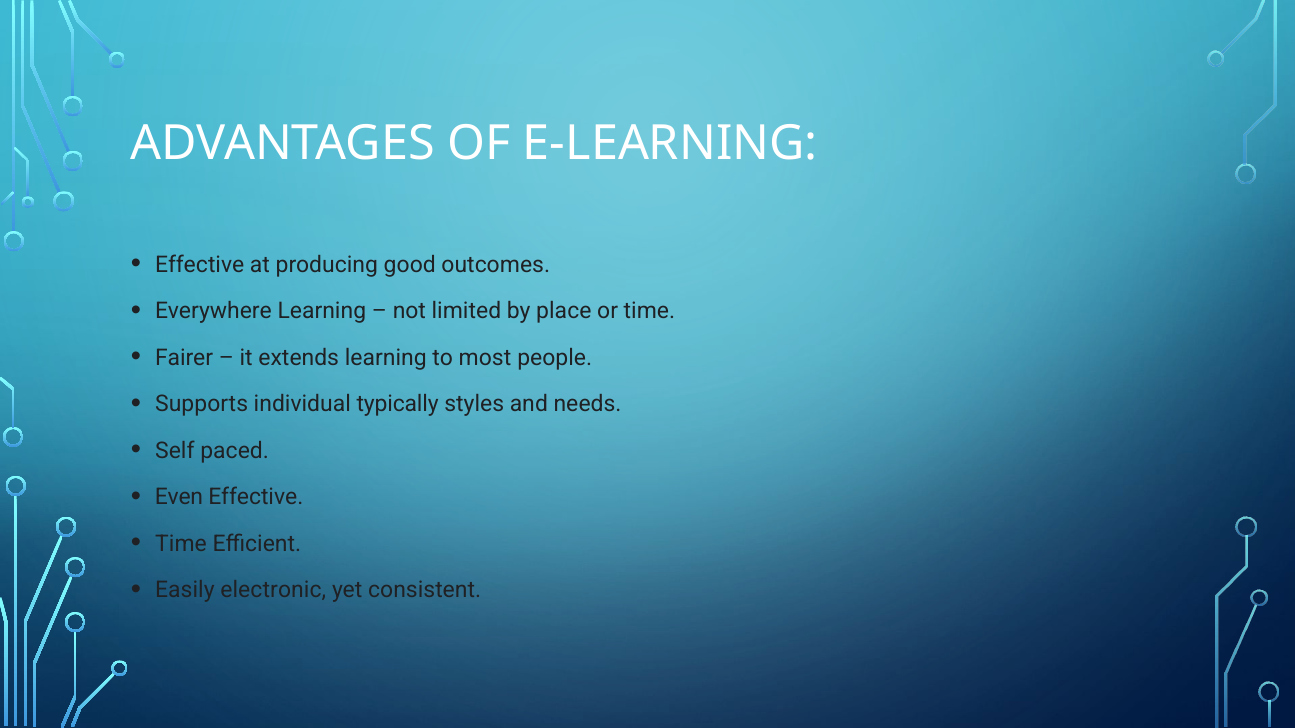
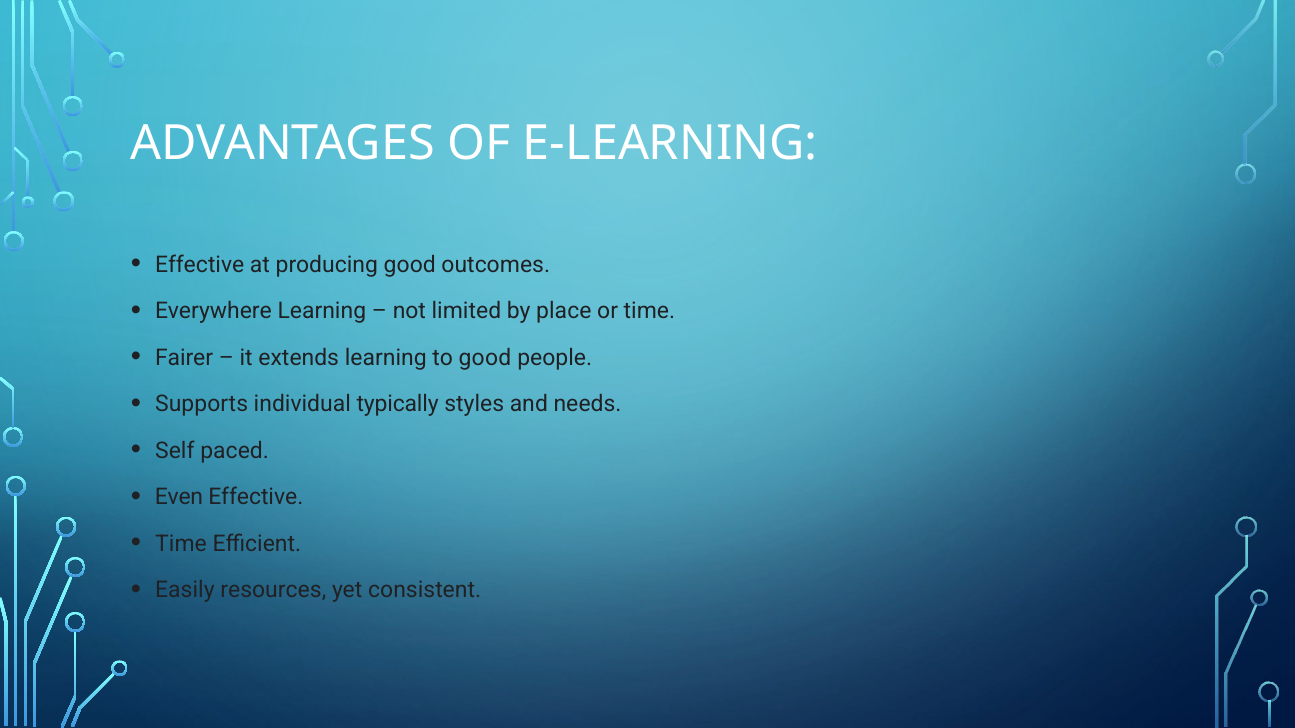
to most: most -> good
electronic: electronic -> resources
